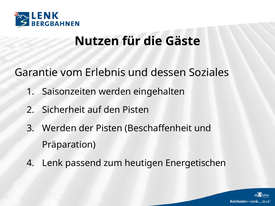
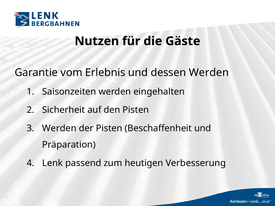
dessen Soziales: Soziales -> Werden
Energetischen: Energetischen -> Verbesserung
